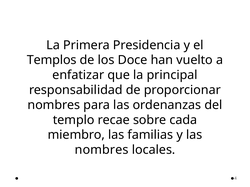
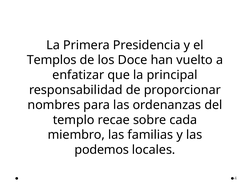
nombres at (102, 150): nombres -> podemos
